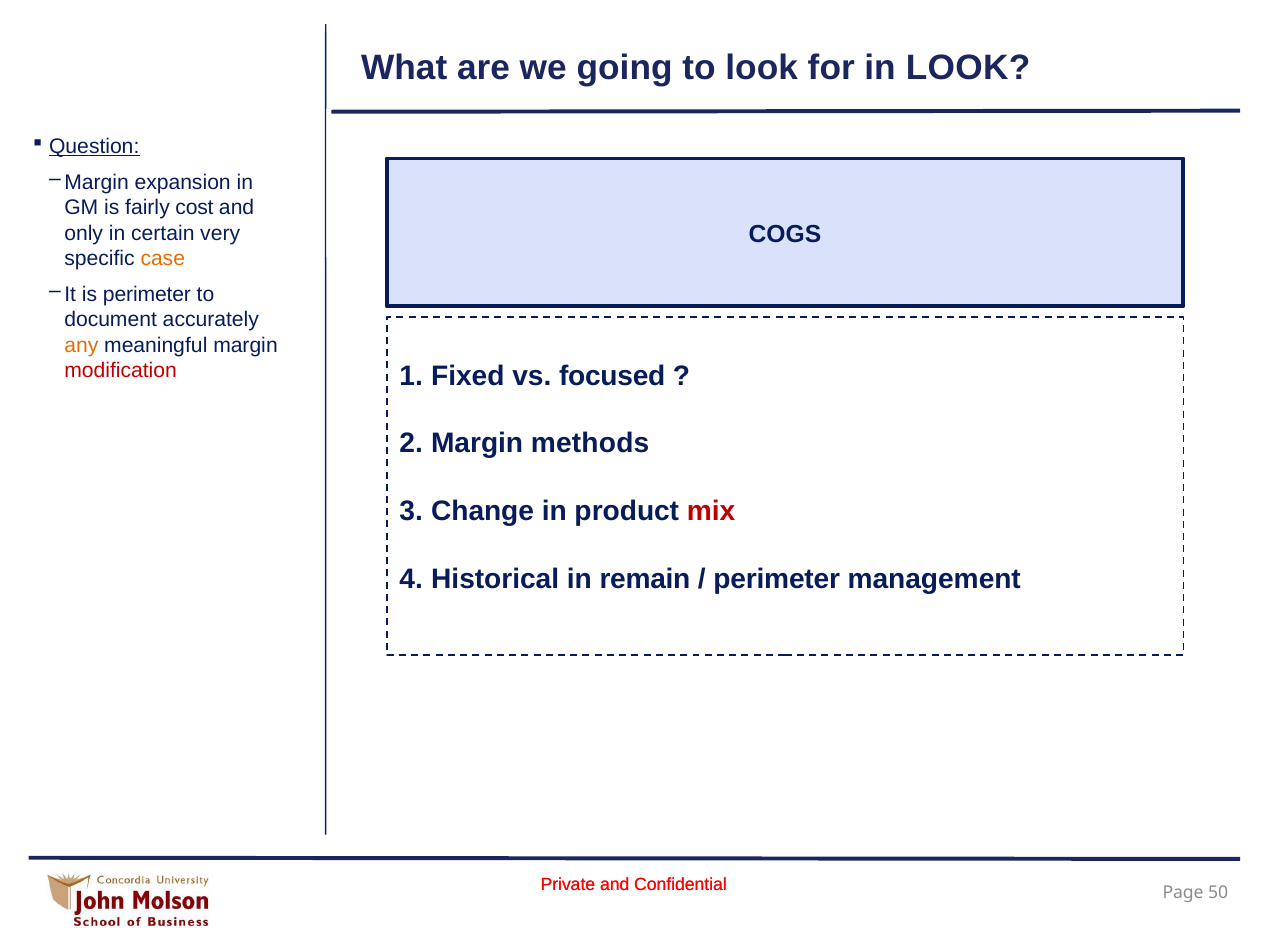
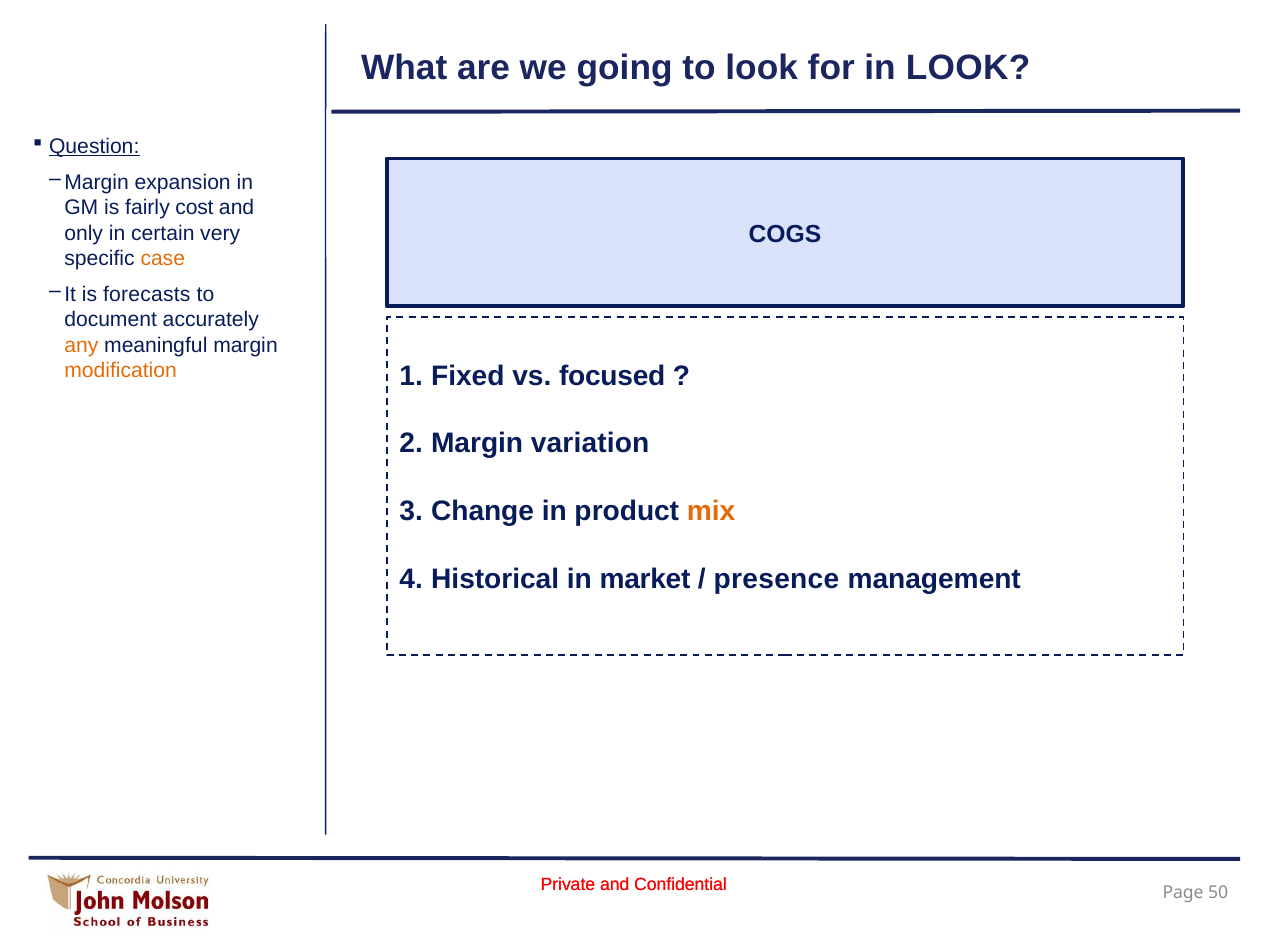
is perimeter: perimeter -> forecasts
modification colour: red -> orange
methods: methods -> variation
mix colour: red -> orange
remain: remain -> market
perimeter at (777, 579): perimeter -> presence
